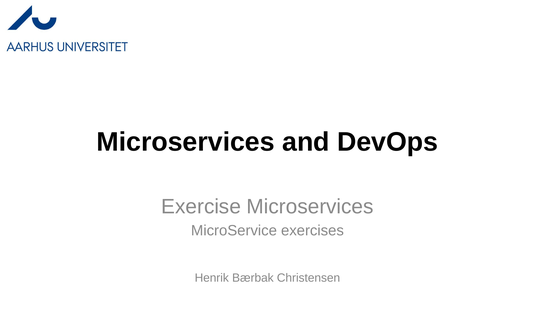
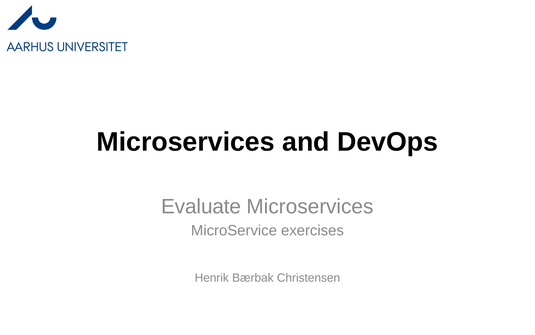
Exercise: Exercise -> Evaluate
